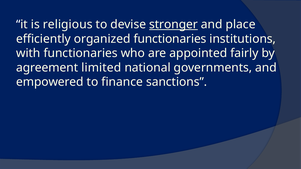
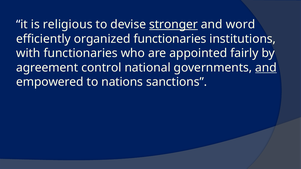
place: place -> word
limited: limited -> control
and at (266, 68) underline: none -> present
finance: finance -> nations
